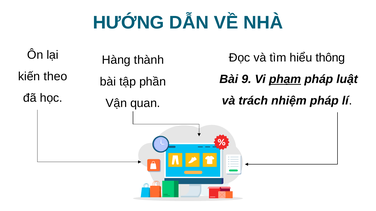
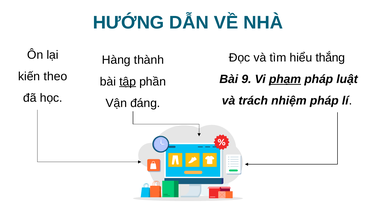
thông: thông -> thắng
tập underline: none -> present
quan: quan -> đáng
